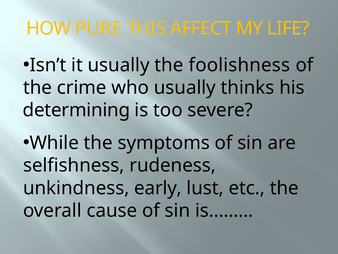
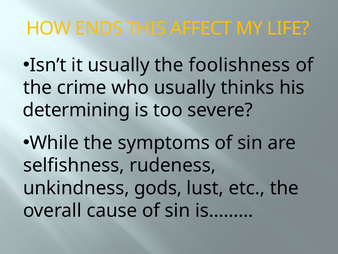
PURE: PURE -> ENDS
early: early -> gods
